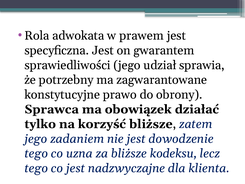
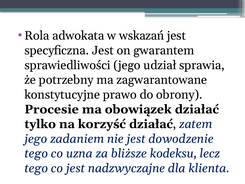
prawem: prawem -> wskazań
Sprawca: Sprawca -> Procesie
korzyść bliższe: bliższe -> działać
